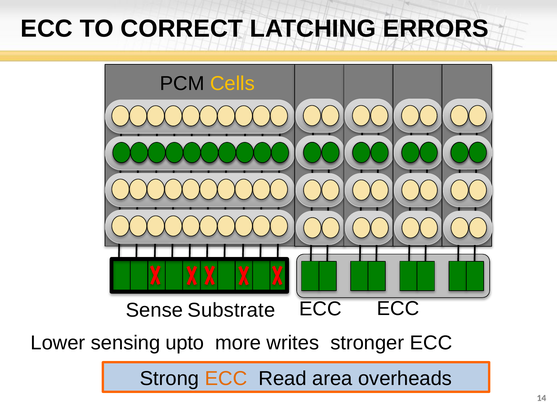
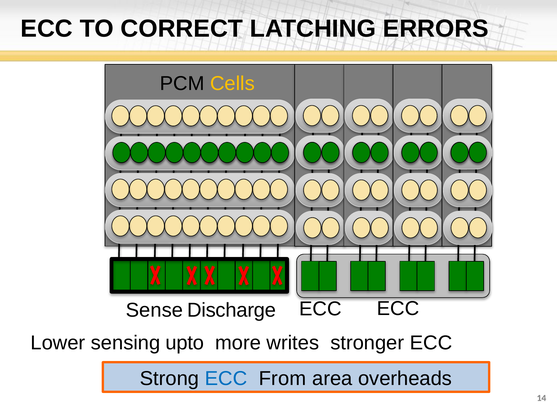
Substrate: Substrate -> Discharge
ECC at (226, 379) colour: orange -> blue
Read: Read -> From
